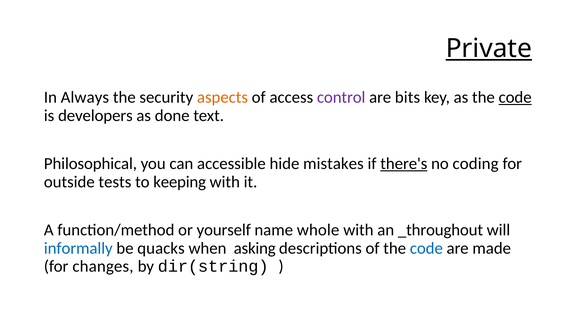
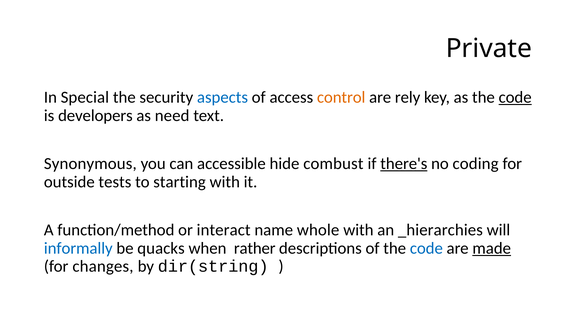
Private underline: present -> none
Always: Always -> Special
aspects colour: orange -> blue
control colour: purple -> orange
bits: bits -> rely
done: done -> need
Philosophical: Philosophical -> Synonymous
mistakes: mistakes -> combust
keeping: keeping -> starting
yourself: yourself -> interact
_throughout: _throughout -> _hierarchies
asking: asking -> rather
made underline: none -> present
